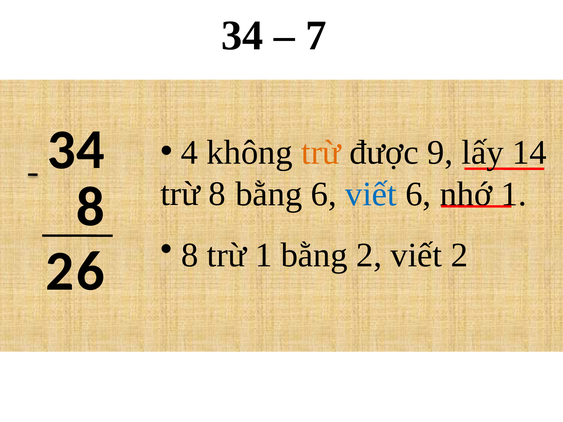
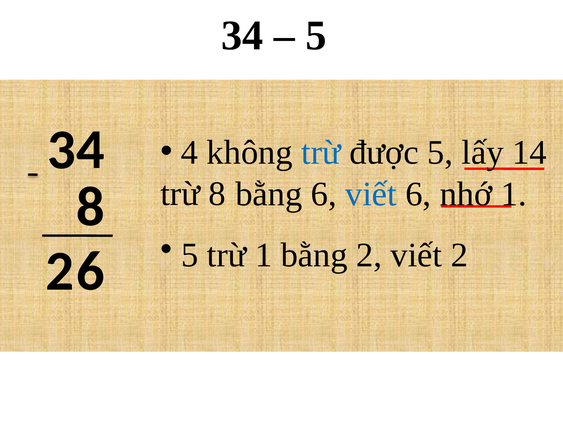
7 at (316, 36): 7 -> 5
trừ at (321, 153) colour: orange -> blue
được 9: 9 -> 5
8 at (190, 255): 8 -> 5
